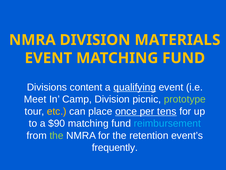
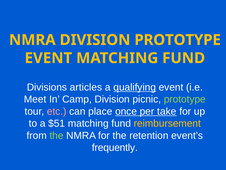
DIVISION MATERIALS: MATERIALS -> PROTOTYPE
content: content -> articles
etc colour: yellow -> pink
tens: tens -> take
$90: $90 -> $51
reimbursement colour: light blue -> yellow
